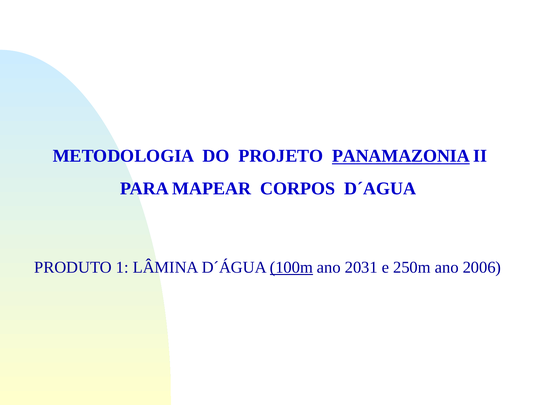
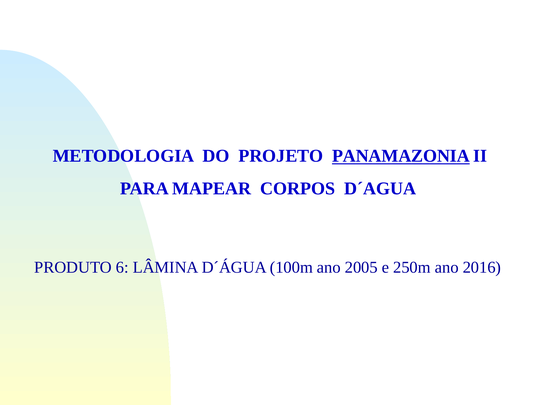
1: 1 -> 6
100m underline: present -> none
2031: 2031 -> 2005
2006: 2006 -> 2016
